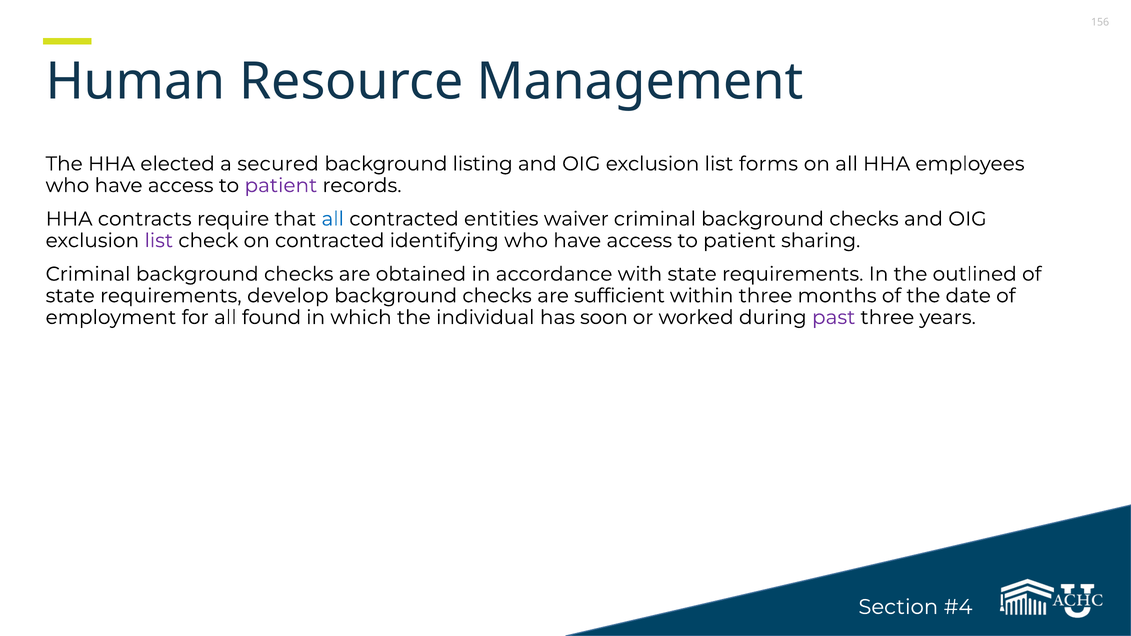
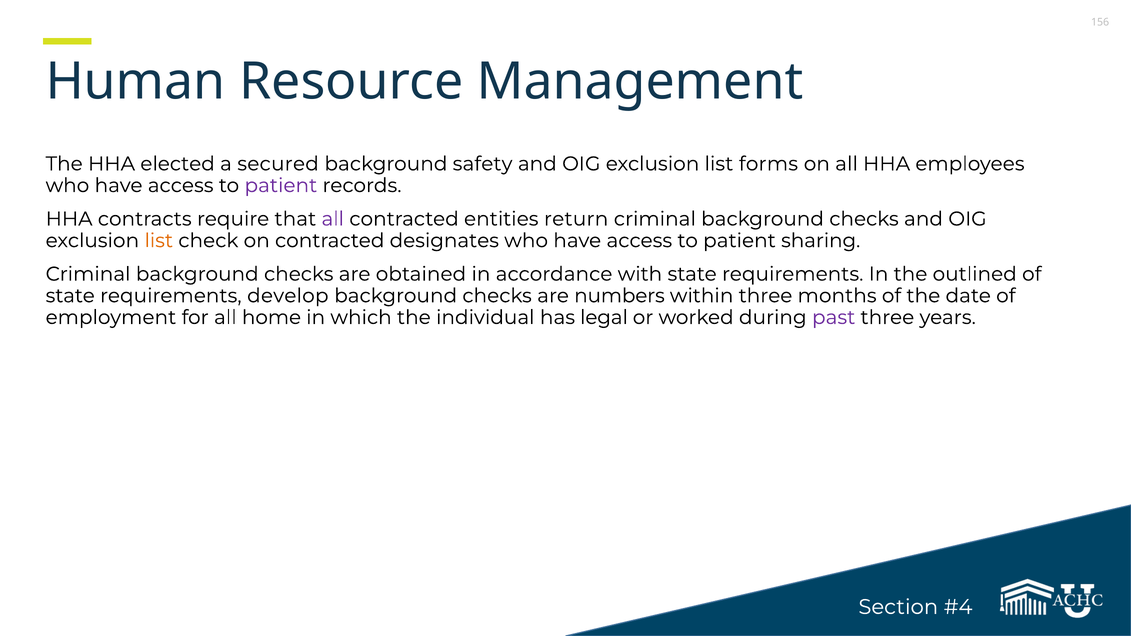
listing: listing -> safety
all at (333, 219) colour: blue -> purple
waiver: waiver -> return
list at (159, 241) colour: purple -> orange
identifying: identifying -> designates
sufficient: sufficient -> numbers
found: found -> home
soon: soon -> legal
